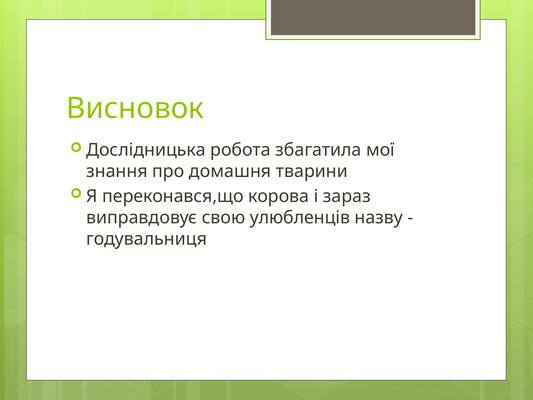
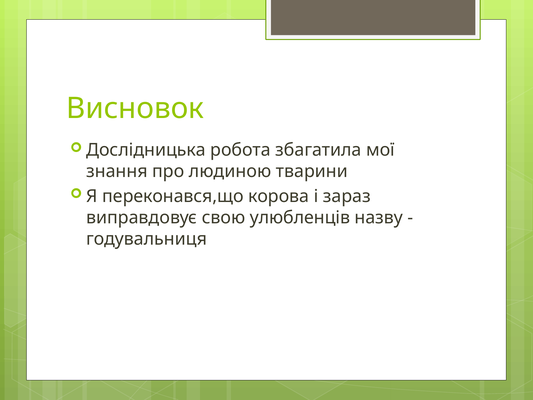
домашня: домашня -> людиною
